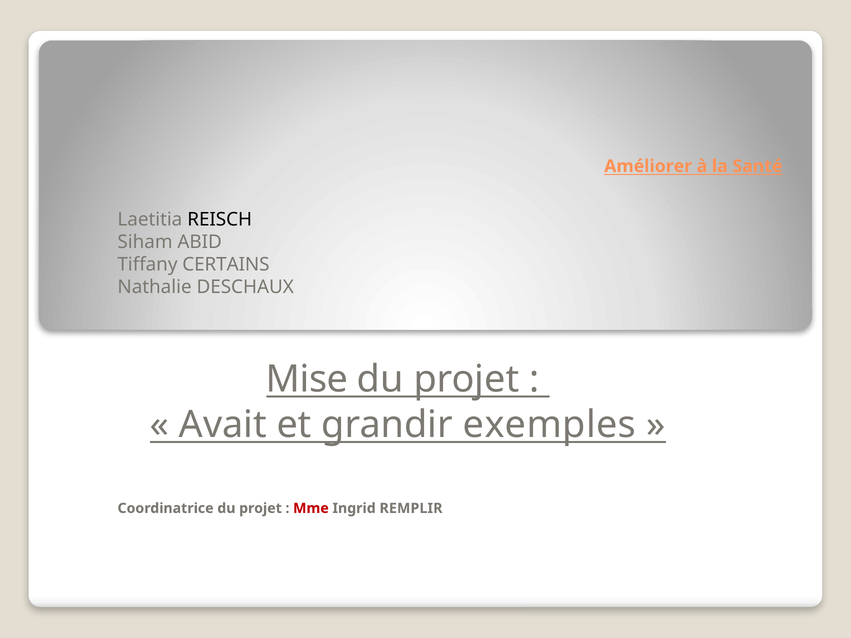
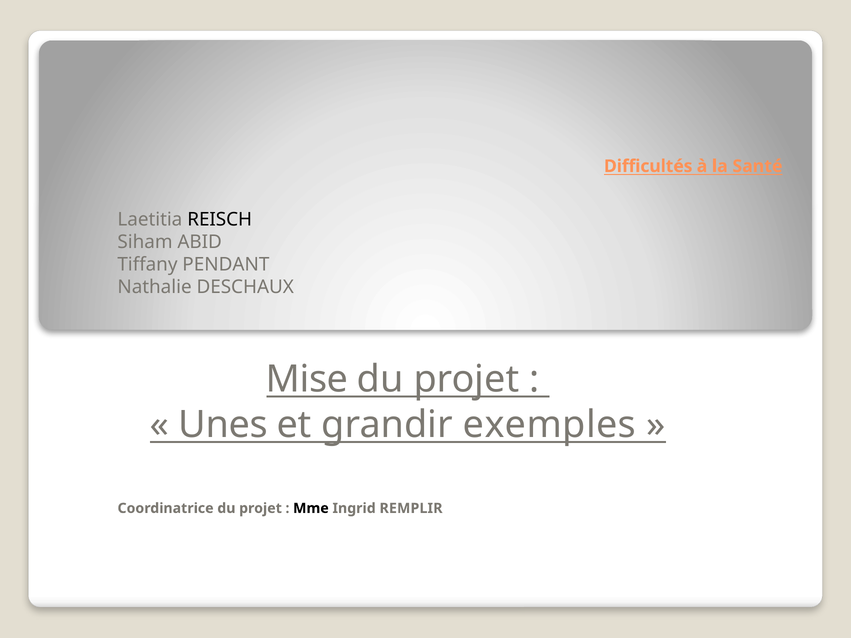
Améliorer: Améliorer -> Difficultés
CERTAINS: CERTAINS -> PENDANT
Avait: Avait -> Unes
Mme colour: red -> black
